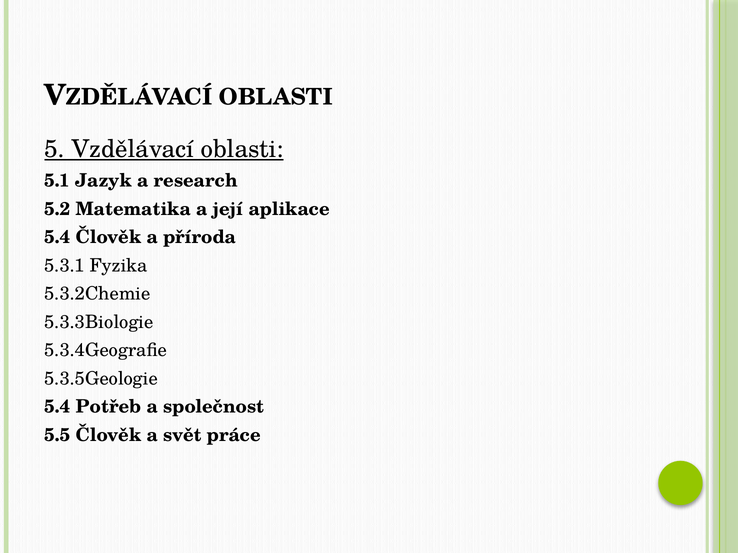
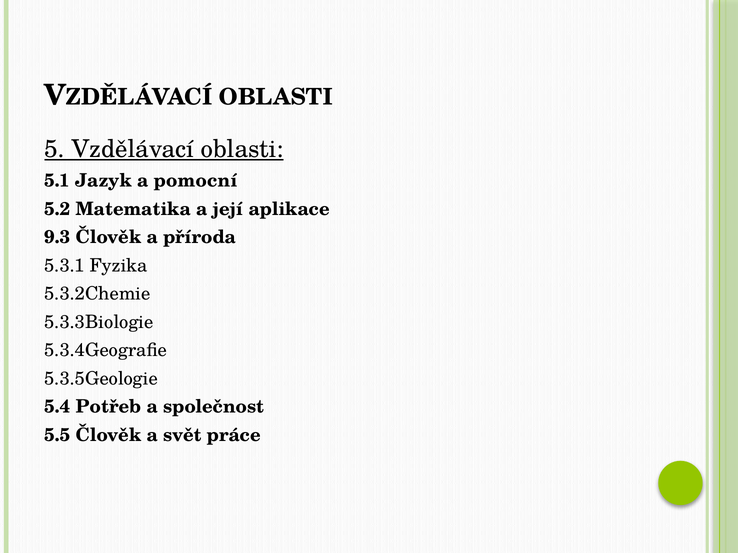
research: research -> pomocní
5.4 at (57, 237): 5.4 -> 9.3
